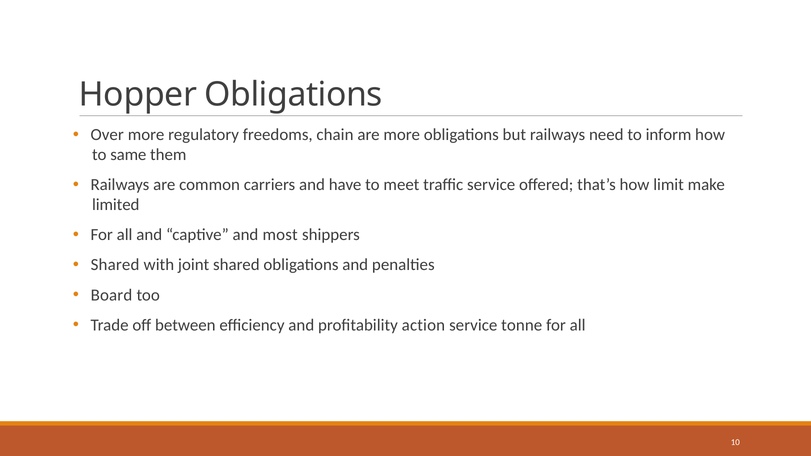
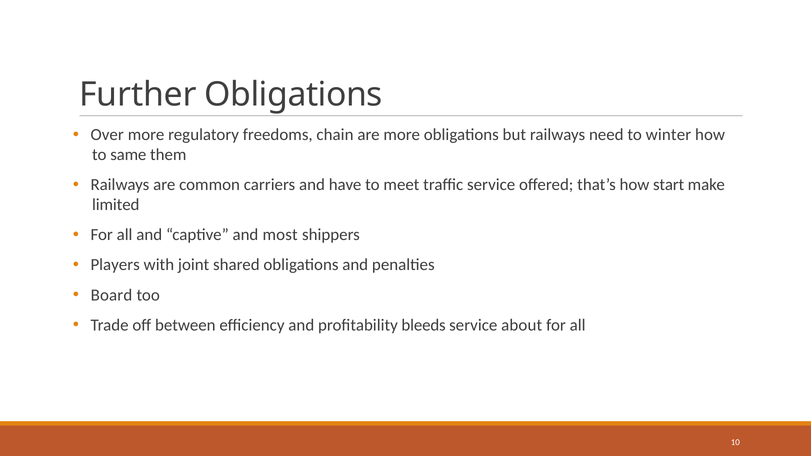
Hopper: Hopper -> Further
inform: inform -> winter
limit: limit -> start
Shared at (115, 265): Shared -> Players
action: action -> bleeds
tonne: tonne -> about
